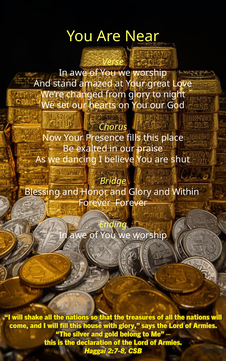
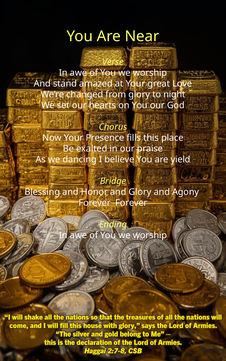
shut: shut -> yield
Within: Within -> Agony
